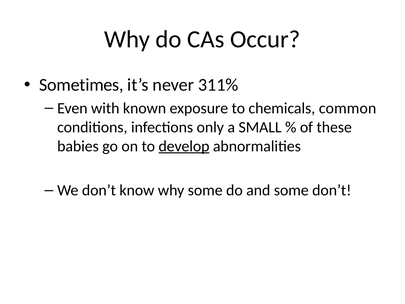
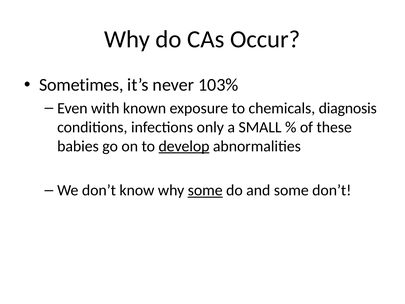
311%: 311% -> 103%
common: common -> diagnosis
some at (205, 190) underline: none -> present
